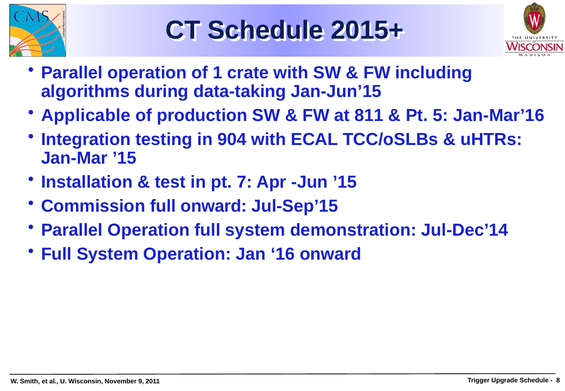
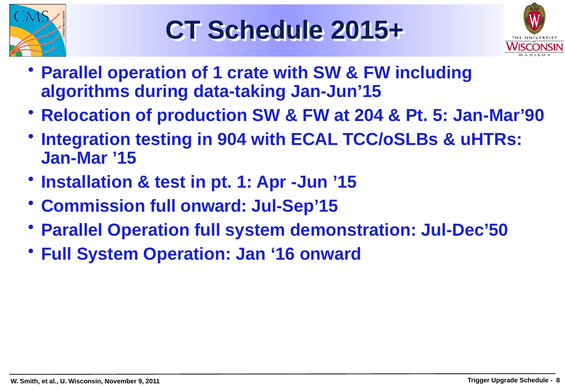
Applicable: Applicable -> Relocation
811: 811 -> 204
Jan-Mar’16: Jan-Mar’16 -> Jan-Mar’90
pt 7: 7 -> 1
Jul-Dec’14: Jul-Dec’14 -> Jul-Dec’50
